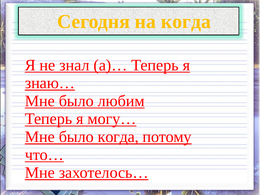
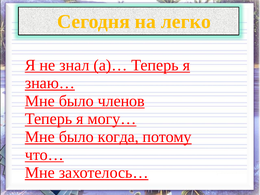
на когда: когда -> легко
любим: любим -> членов
